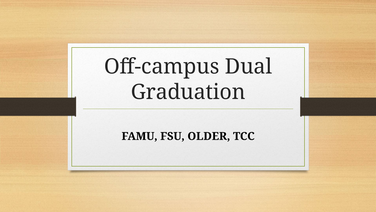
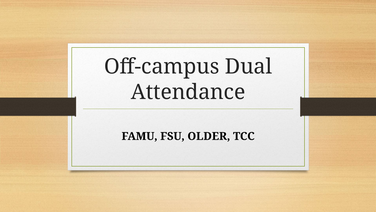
Graduation: Graduation -> Attendance
